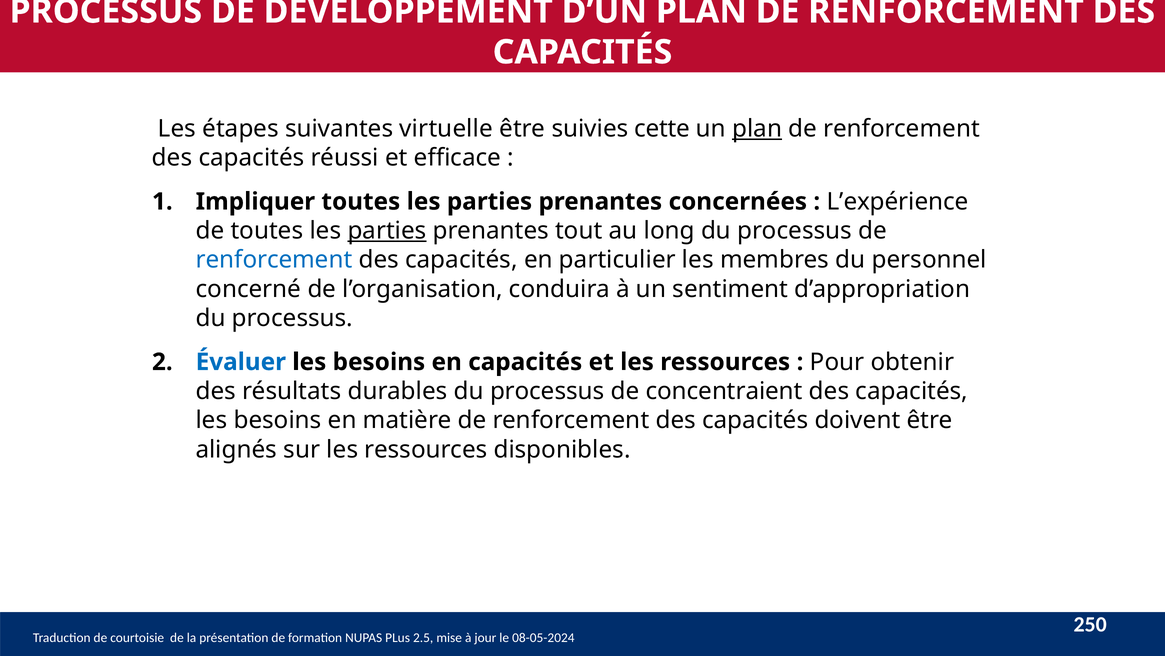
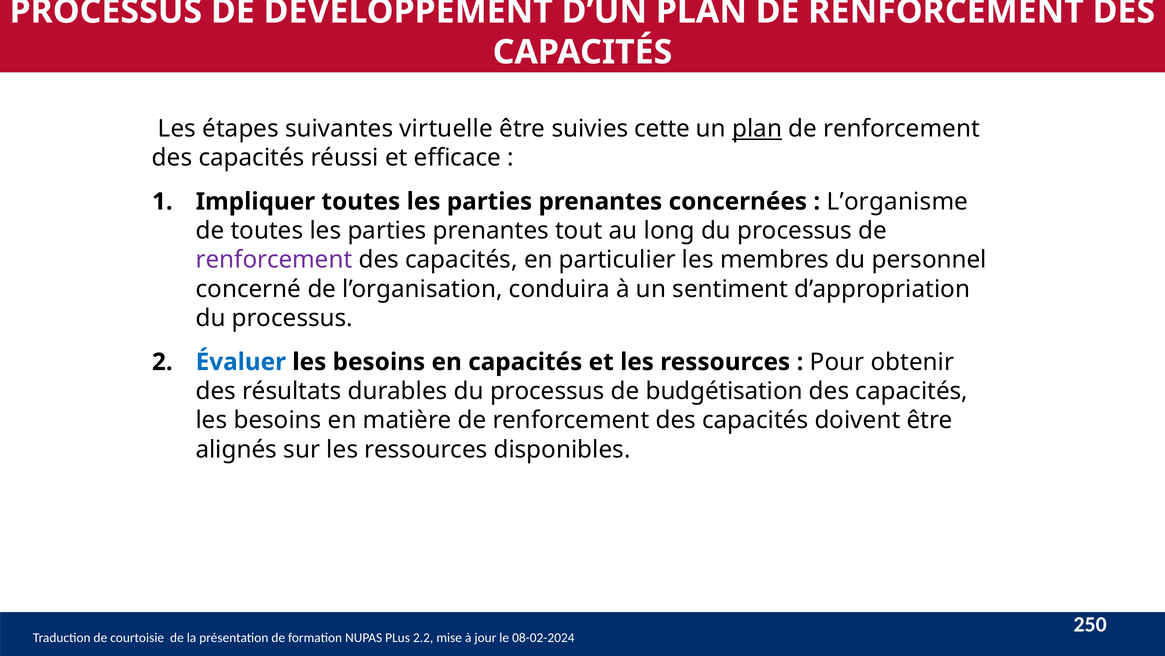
L’expérience: L’expérience -> L’organisme
parties at (387, 231) underline: present -> none
renforcement at (274, 260) colour: blue -> purple
concentraient: concentraient -> budgétisation
2.5: 2.5 -> 2.2
08-05-2024: 08-05-2024 -> 08-02-2024
